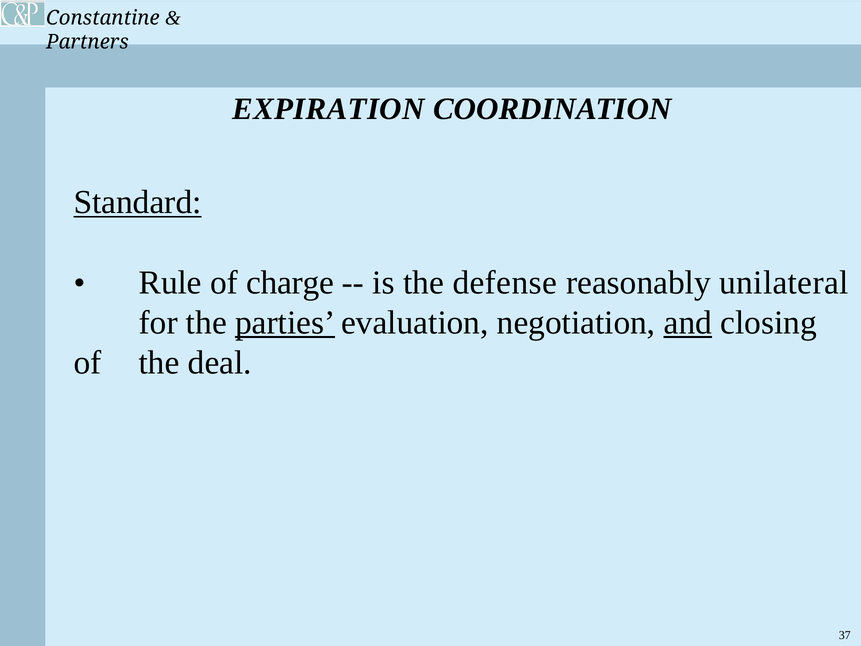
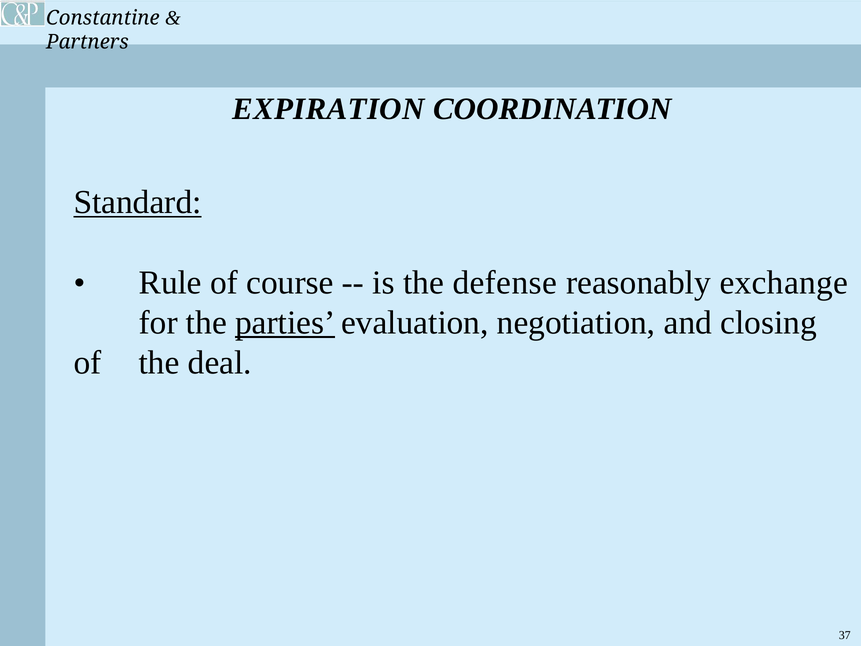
charge: charge -> course
unilateral: unilateral -> exchange
and underline: present -> none
